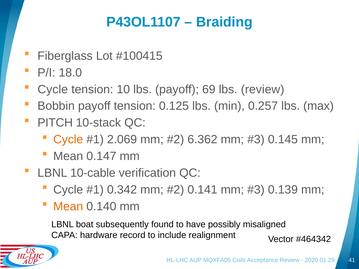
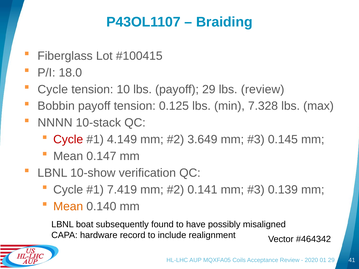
payoff 69: 69 -> 29
0.257: 0.257 -> 7.328
PITCH: PITCH -> NNNN
Cycle at (68, 140) colour: orange -> red
2.069: 2.069 -> 4.149
6.362: 6.362 -> 3.649
10-cable: 10-cable -> 10-show
0.342: 0.342 -> 7.419
